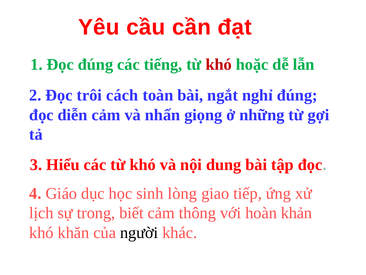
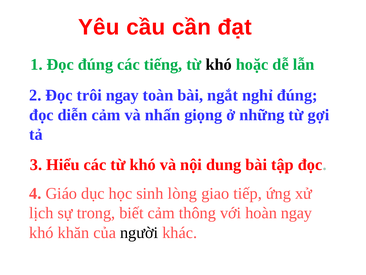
khó at (219, 64) colour: red -> black
trôi cách: cách -> ngay
hoàn khản: khản -> ngay
